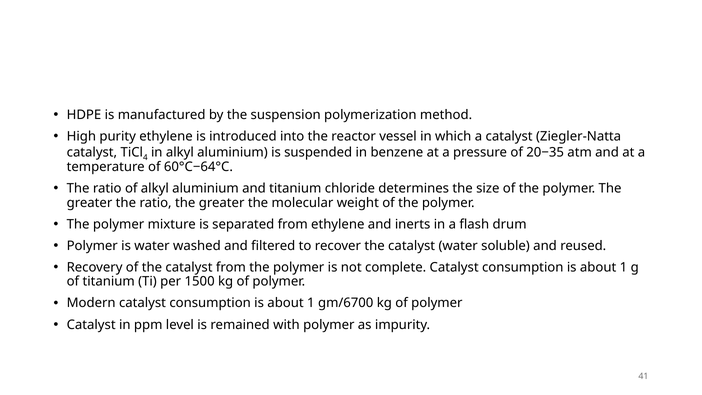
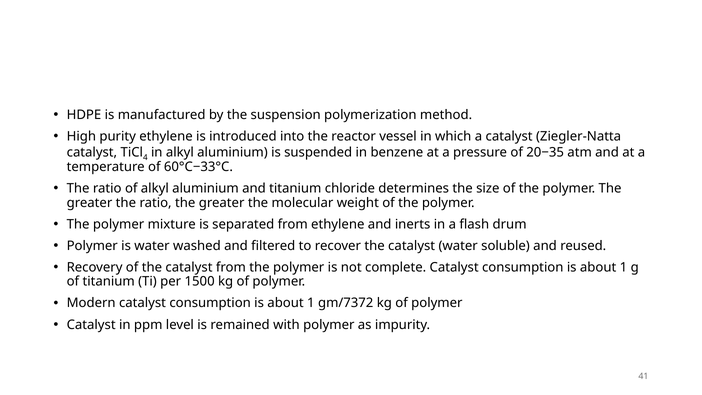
60°C−64°C: 60°C−64°C -> 60°C−33°C
gm/6700: gm/6700 -> gm/7372
